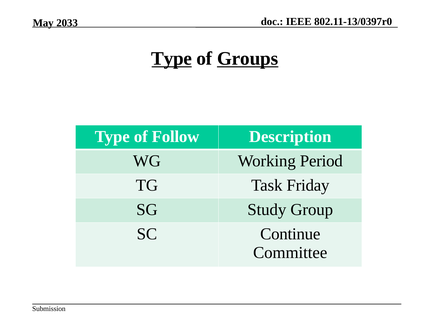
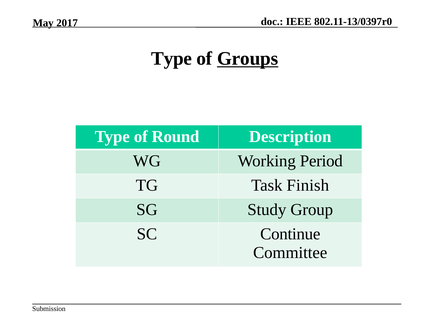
2033: 2033 -> 2017
Type at (172, 59) underline: present -> none
Follow: Follow -> Round
Friday: Friday -> Finish
